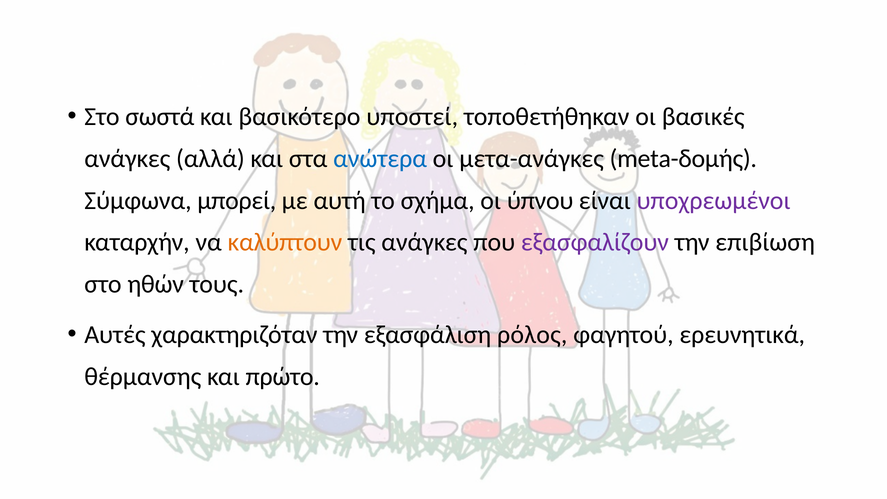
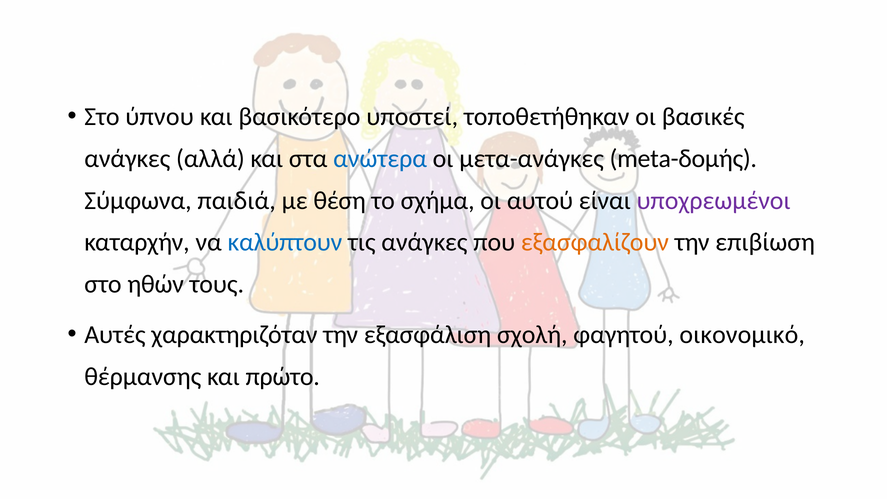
σωστά: σωστά -> ύπνου
μπορεί: μπορεί -> παιδιά
αυτή: αυτή -> θέση
ύπνου: ύπνου -> αυτού
καλύπτουν colour: orange -> blue
εξασφαλίζουν colour: purple -> orange
ρόλος: ρόλος -> σχολή
ερευνητικά: ερευνητικά -> οικονομικό
